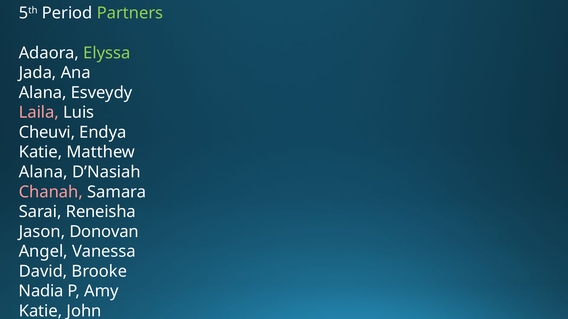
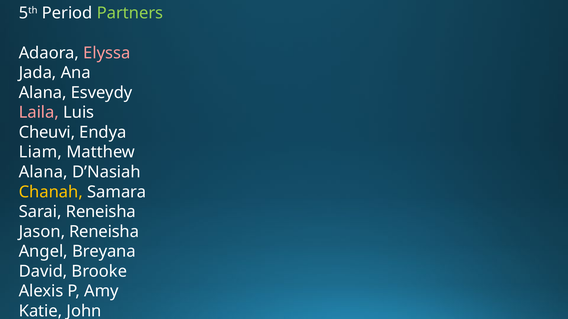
Elyssa colour: light green -> pink
Katie at (41, 152): Katie -> Liam
Chanah colour: pink -> yellow
Jason Donovan: Donovan -> Reneisha
Vanessa: Vanessa -> Breyana
Nadia: Nadia -> Alexis
